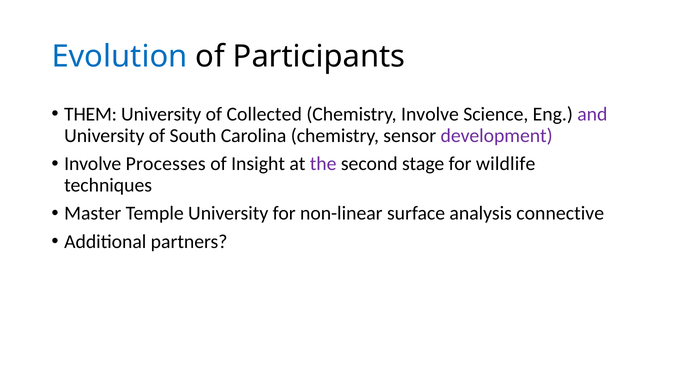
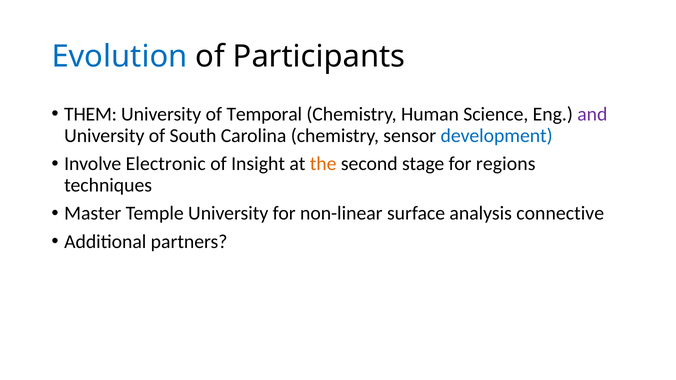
Collected: Collected -> Temporal
Chemistry Involve: Involve -> Human
development colour: purple -> blue
Processes: Processes -> Electronic
the colour: purple -> orange
wildlife: wildlife -> regions
